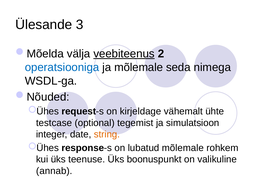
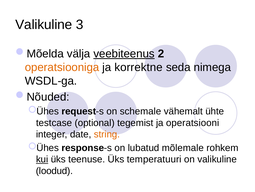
Ülesande at (44, 25): Ülesande -> Valikuline
operatsiooniga colour: blue -> orange
ja mõlemale: mõlemale -> korrektne
kirjeldage: kirjeldage -> schemale
simulatsioon: simulatsioon -> operatsiooni
kui underline: none -> present
boonuspunkt: boonuspunkt -> temperatuuri
annab: annab -> loodud
